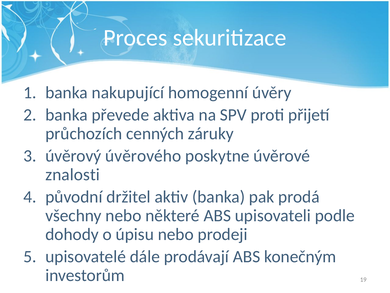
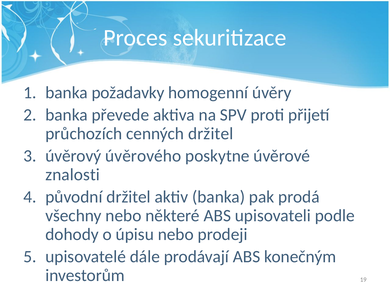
nakupující: nakupující -> požadavky
cenných záruky: záruky -> držitel
